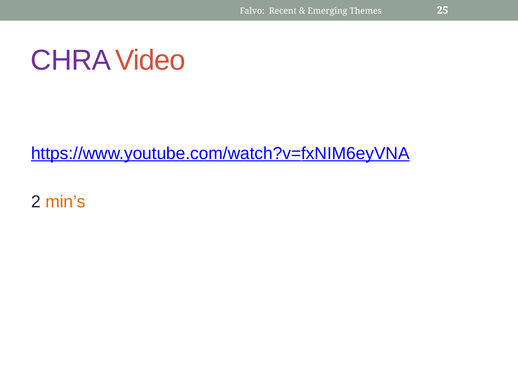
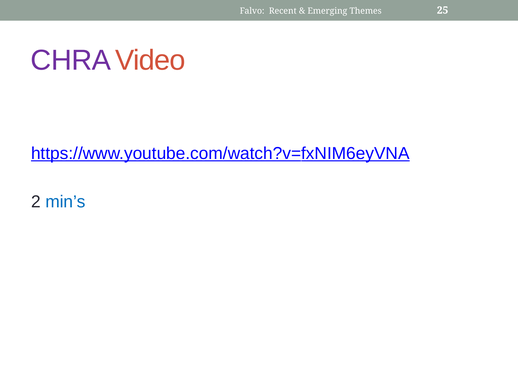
min’s colour: orange -> blue
